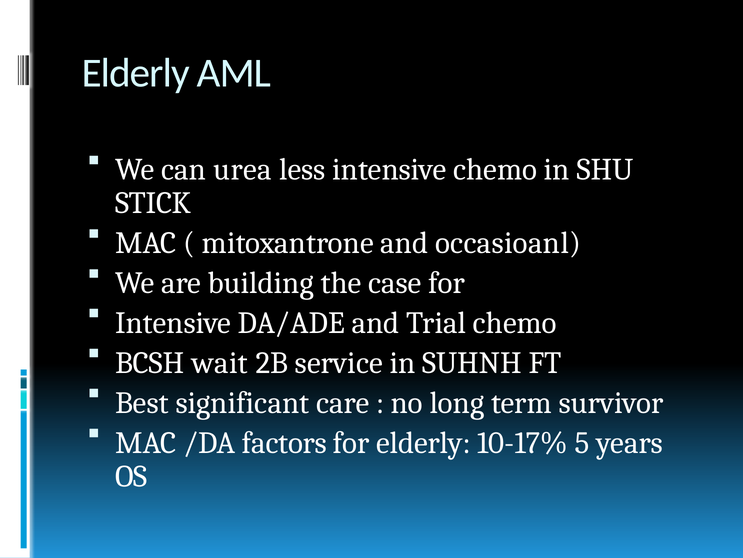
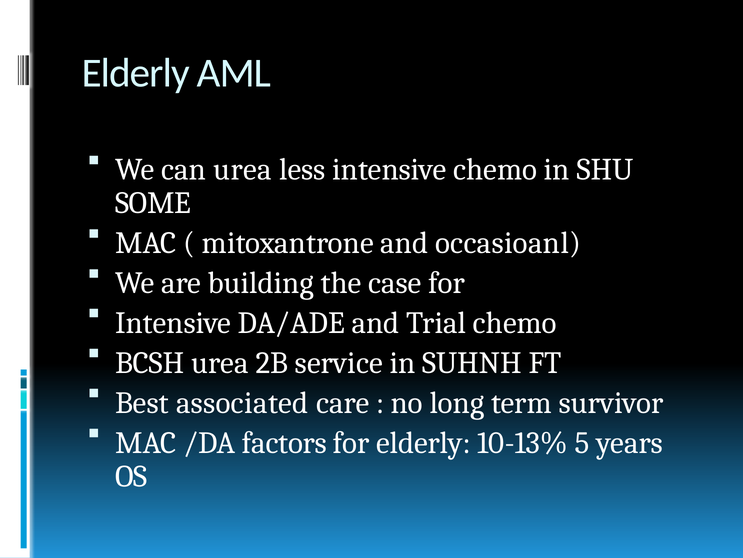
STICK: STICK -> SOME
BCSH wait: wait -> urea
significant: significant -> associated
10-17%: 10-17% -> 10-13%
